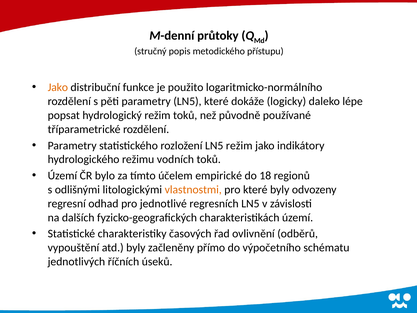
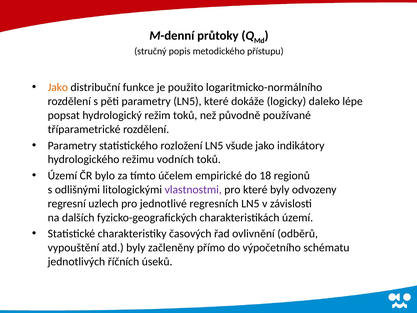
LN5 režim: režim -> všude
vlastnostmi colour: orange -> purple
odhad: odhad -> uzlech
